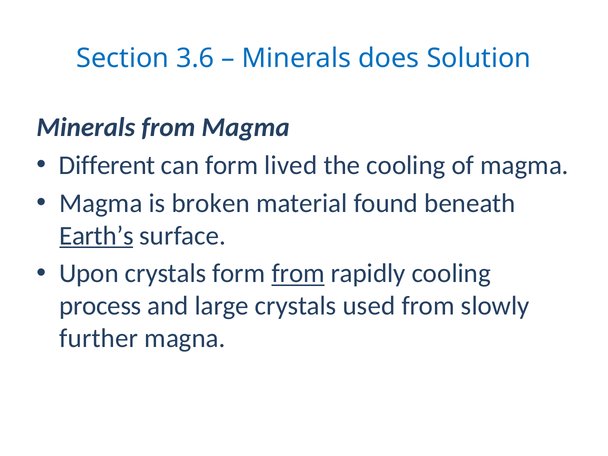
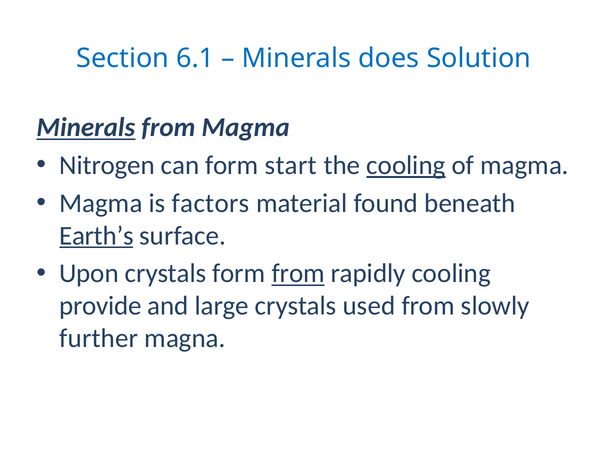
3.6: 3.6 -> 6.1
Minerals at (86, 128) underline: none -> present
Different: Different -> Nitrogen
lived: lived -> start
cooling at (406, 165) underline: none -> present
broken: broken -> factors
process: process -> provide
